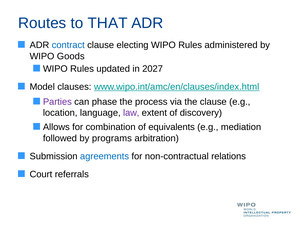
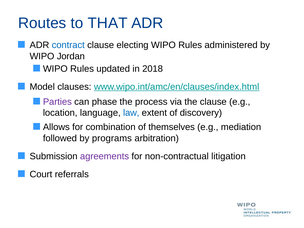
Goods: Goods -> Jordan
2027: 2027 -> 2018
law colour: purple -> blue
equivalents: equivalents -> themselves
agreements colour: blue -> purple
relations: relations -> litigation
